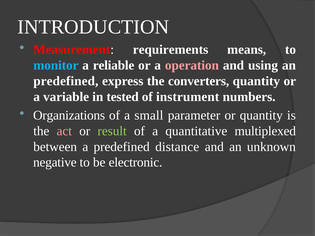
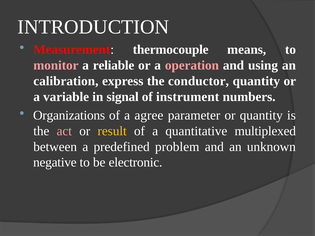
requirements: requirements -> thermocouple
monitor colour: light blue -> pink
predefined at (66, 81): predefined -> calibration
converters: converters -> conductor
tested: tested -> signal
small: small -> agree
result colour: light green -> yellow
distance: distance -> problem
